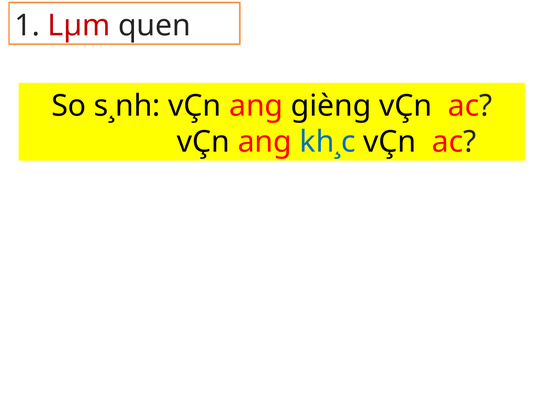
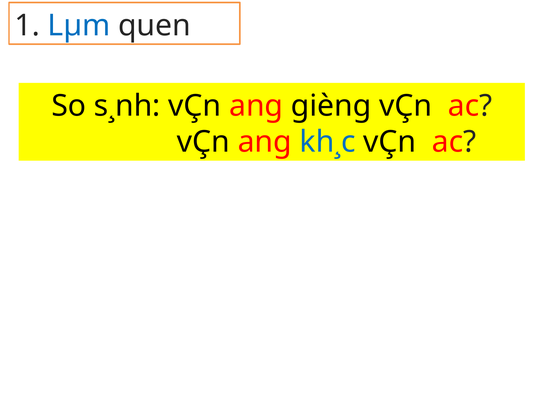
Lµm colour: red -> blue
